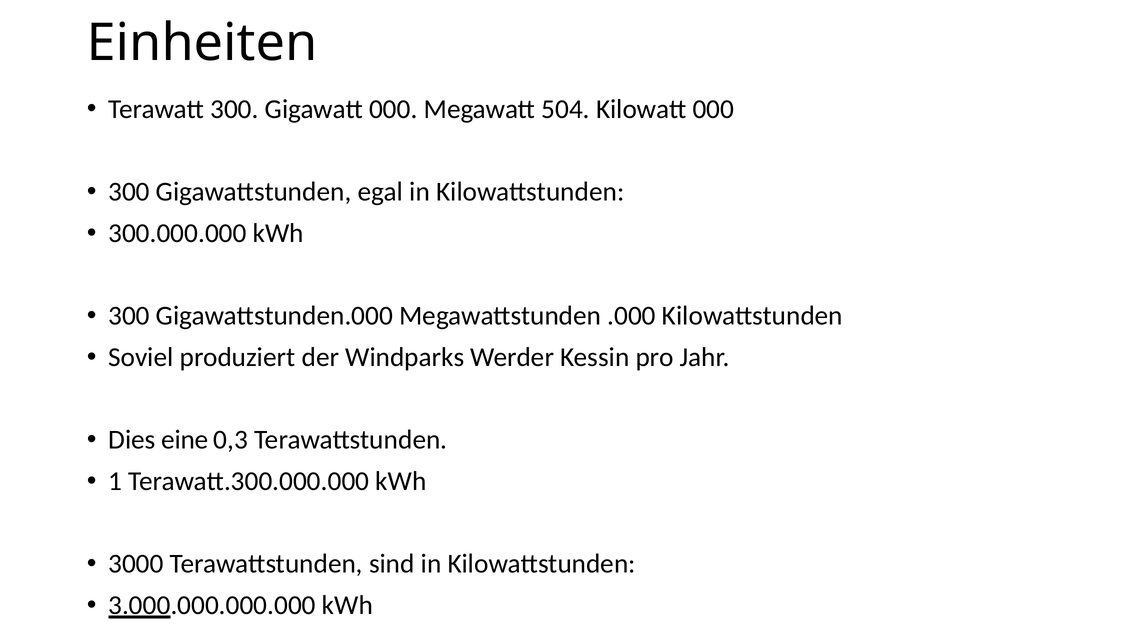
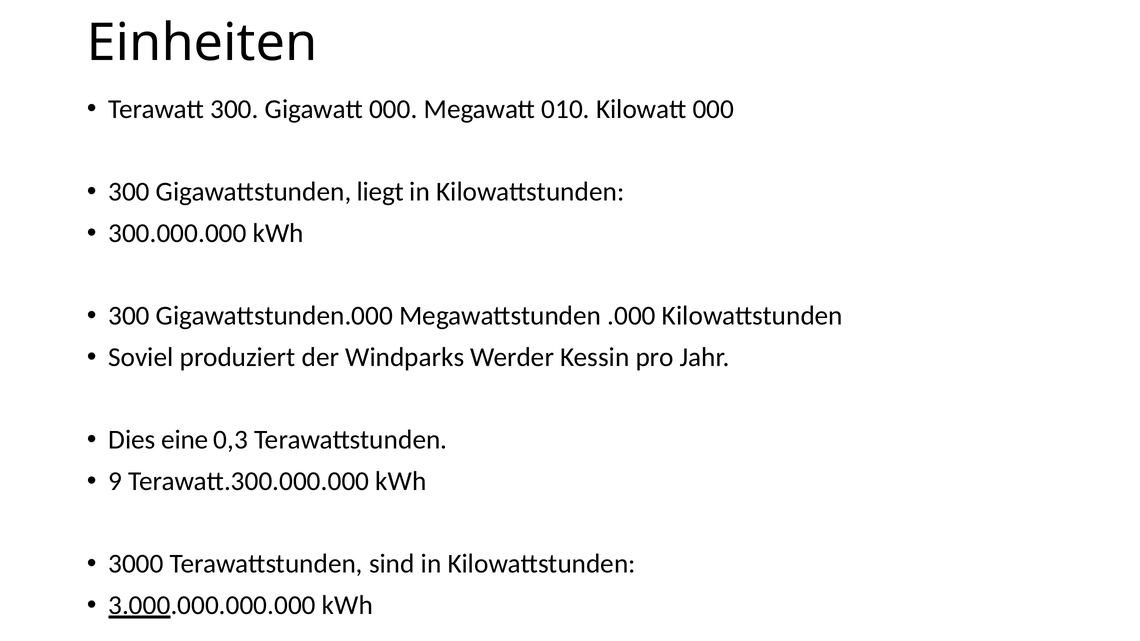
504: 504 -> 010
egal: egal -> liegt
1: 1 -> 9
